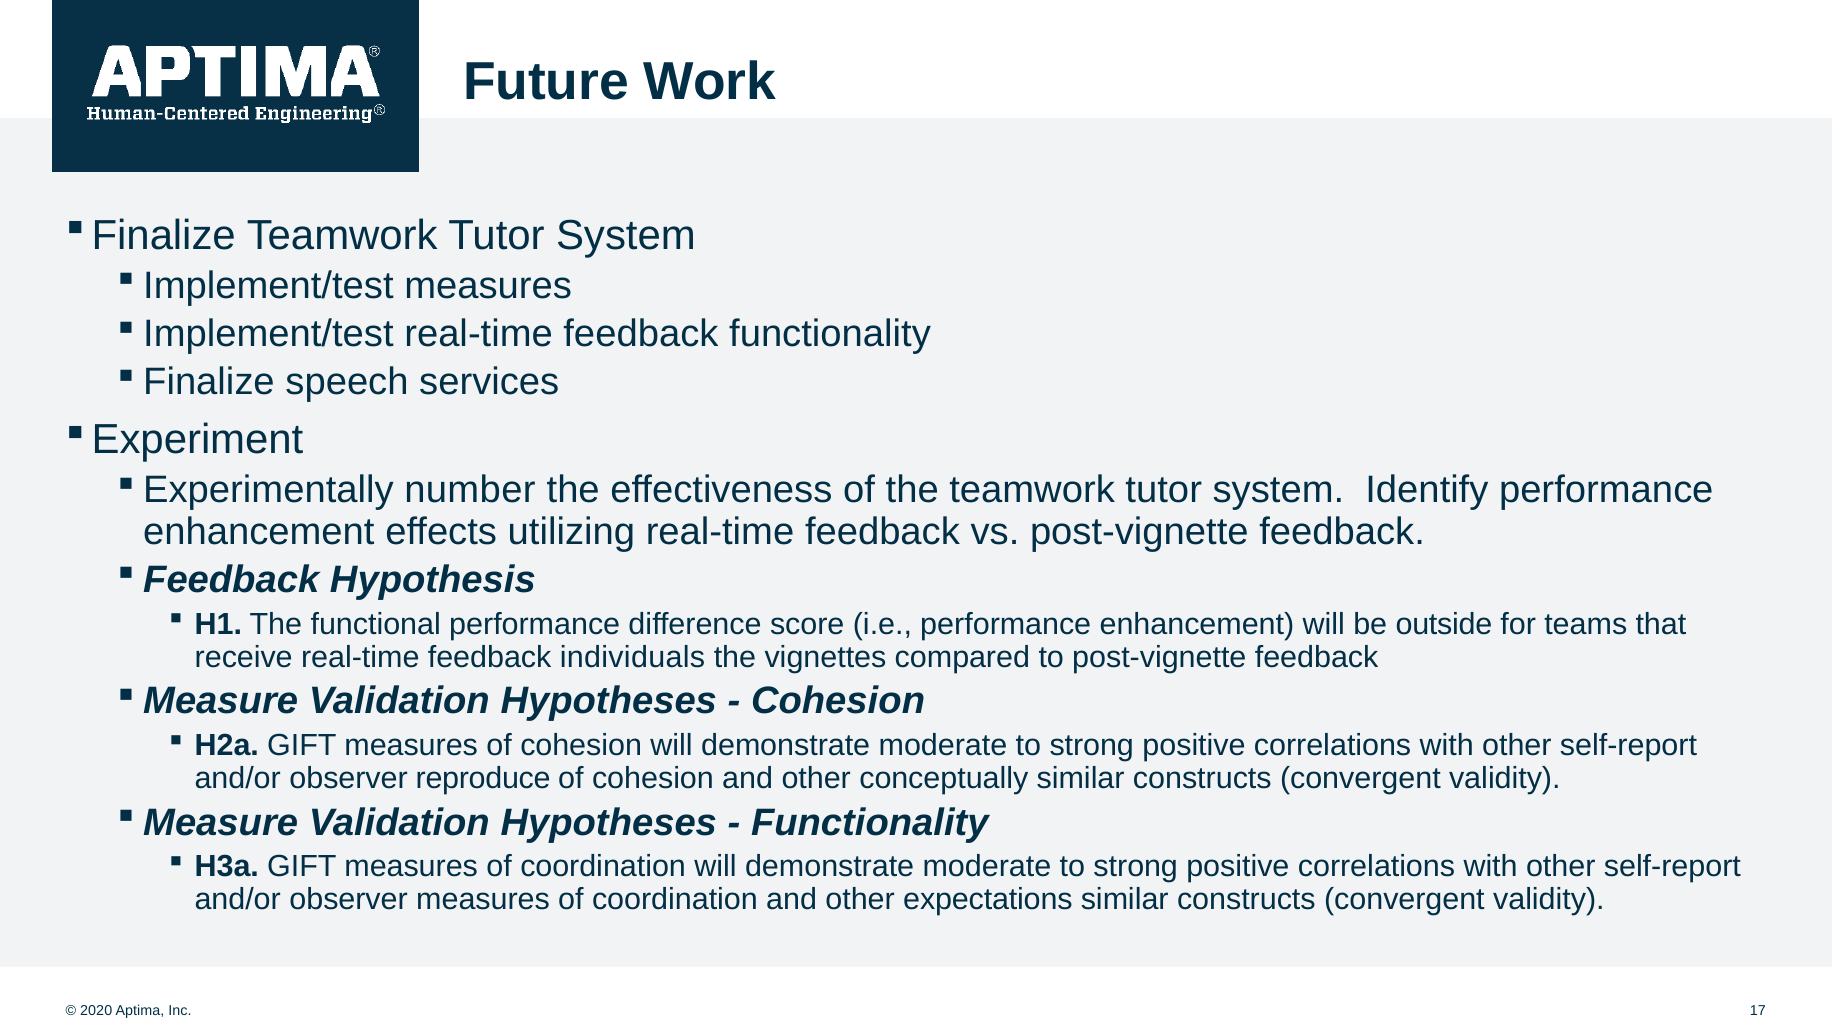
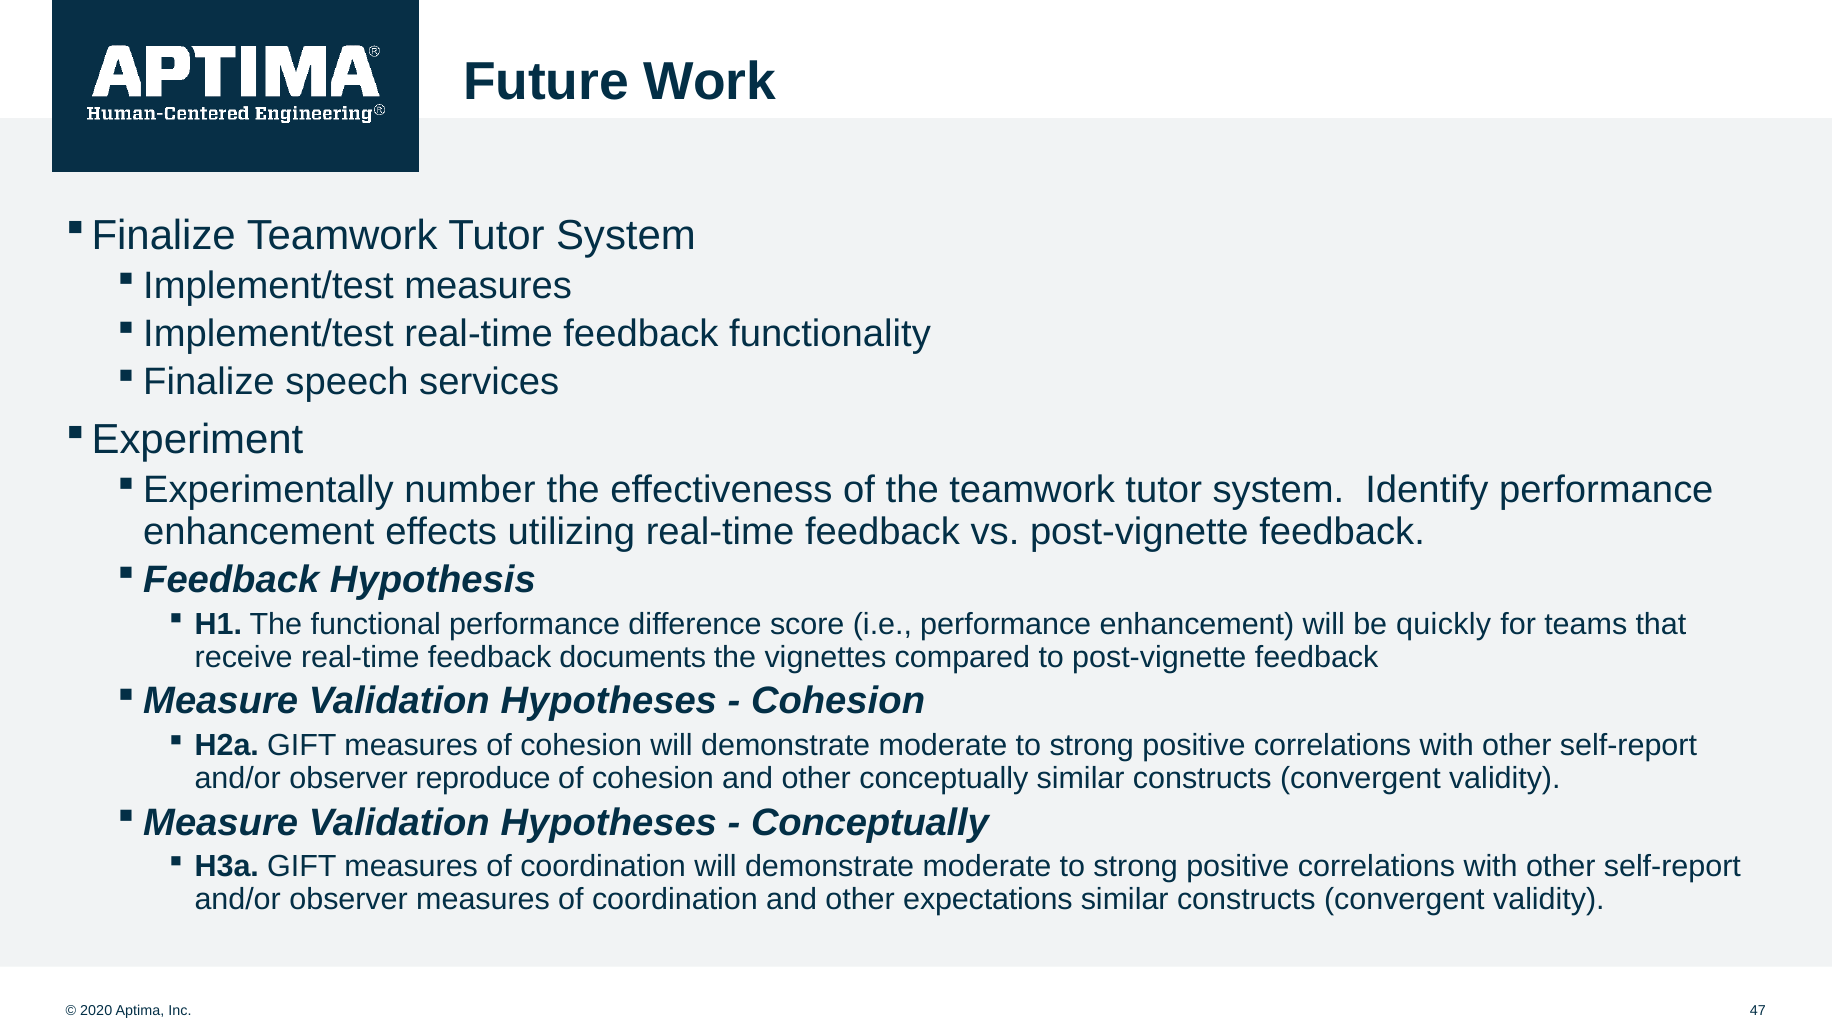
outside: outside -> quickly
individuals: individuals -> documents
Functionality at (870, 823): Functionality -> Conceptually
17: 17 -> 47
